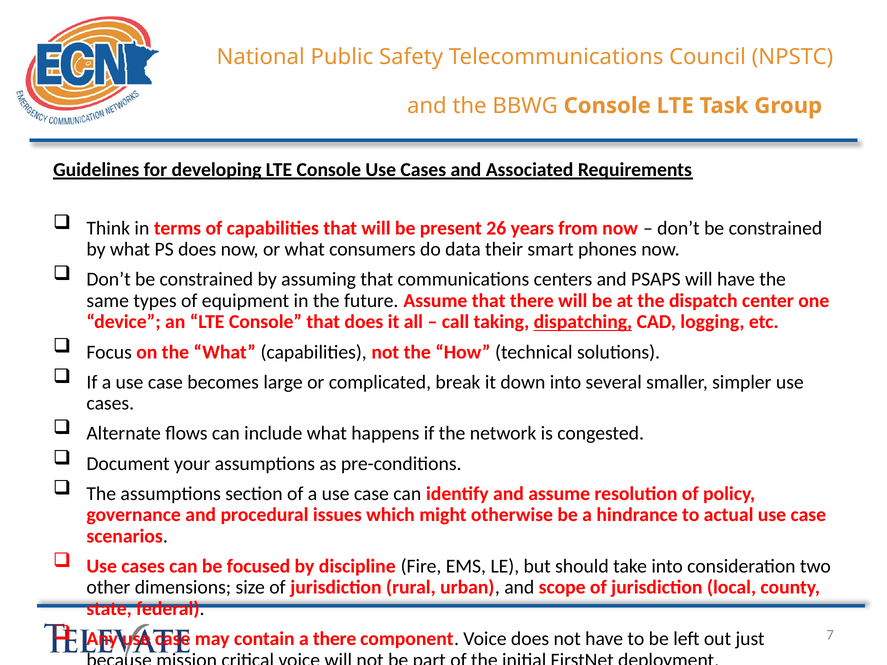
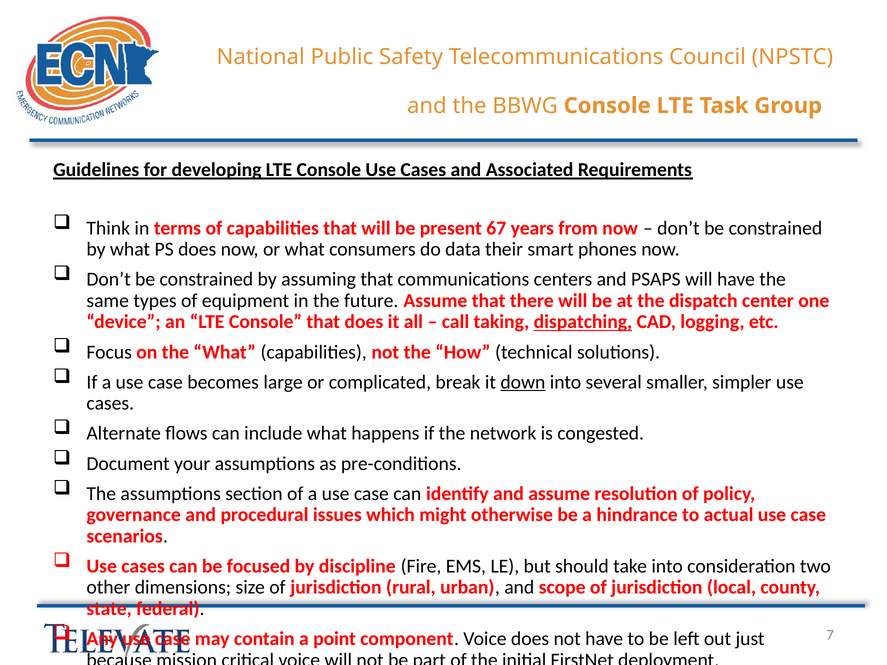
26: 26 -> 67
down underline: none -> present
a there: there -> point
